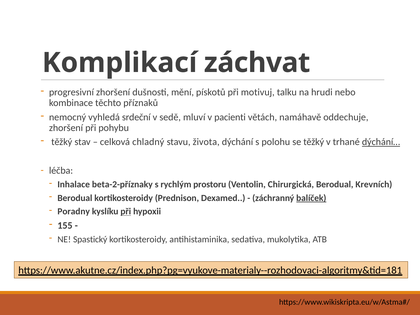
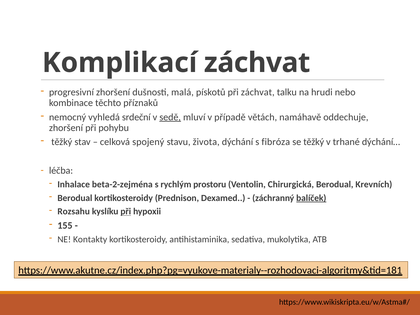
mění: mění -> malá
při motivuj: motivuj -> záchvat
sedě underline: none -> present
pacienti: pacienti -> případě
chladný: chladný -> spojený
polohu: polohu -> fibróza
dýchání… underline: present -> none
beta-2-příznaky: beta-2-příznaky -> beta-2-zejména
Poradny: Poradny -> Rozsahu
Spastický: Spastický -> Kontakty
